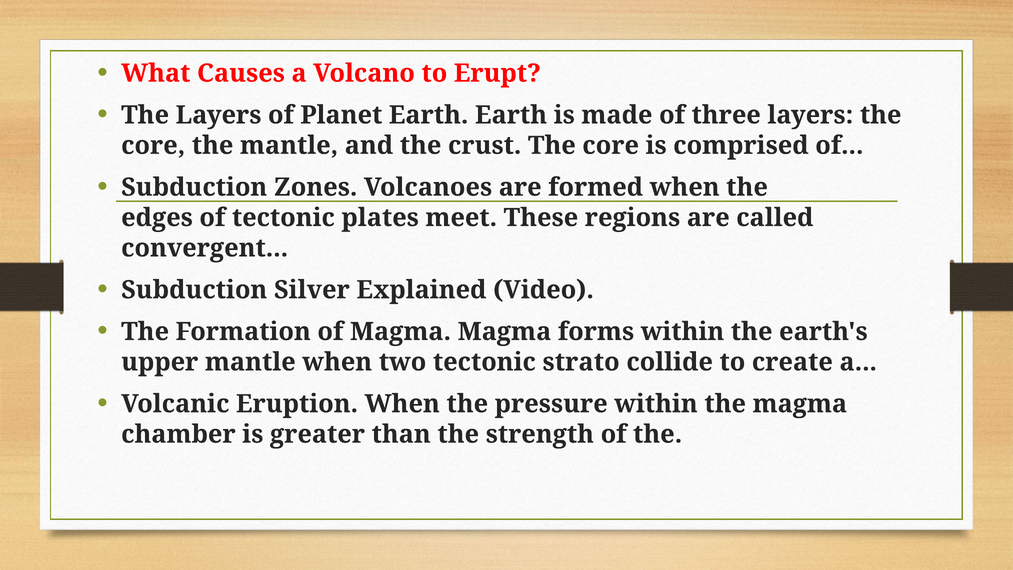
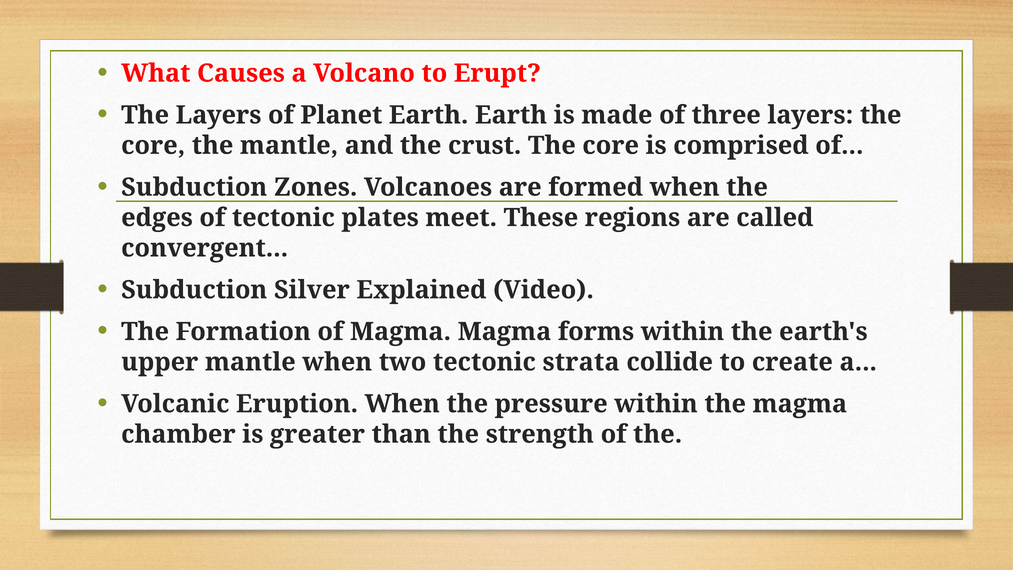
strato: strato -> strata
